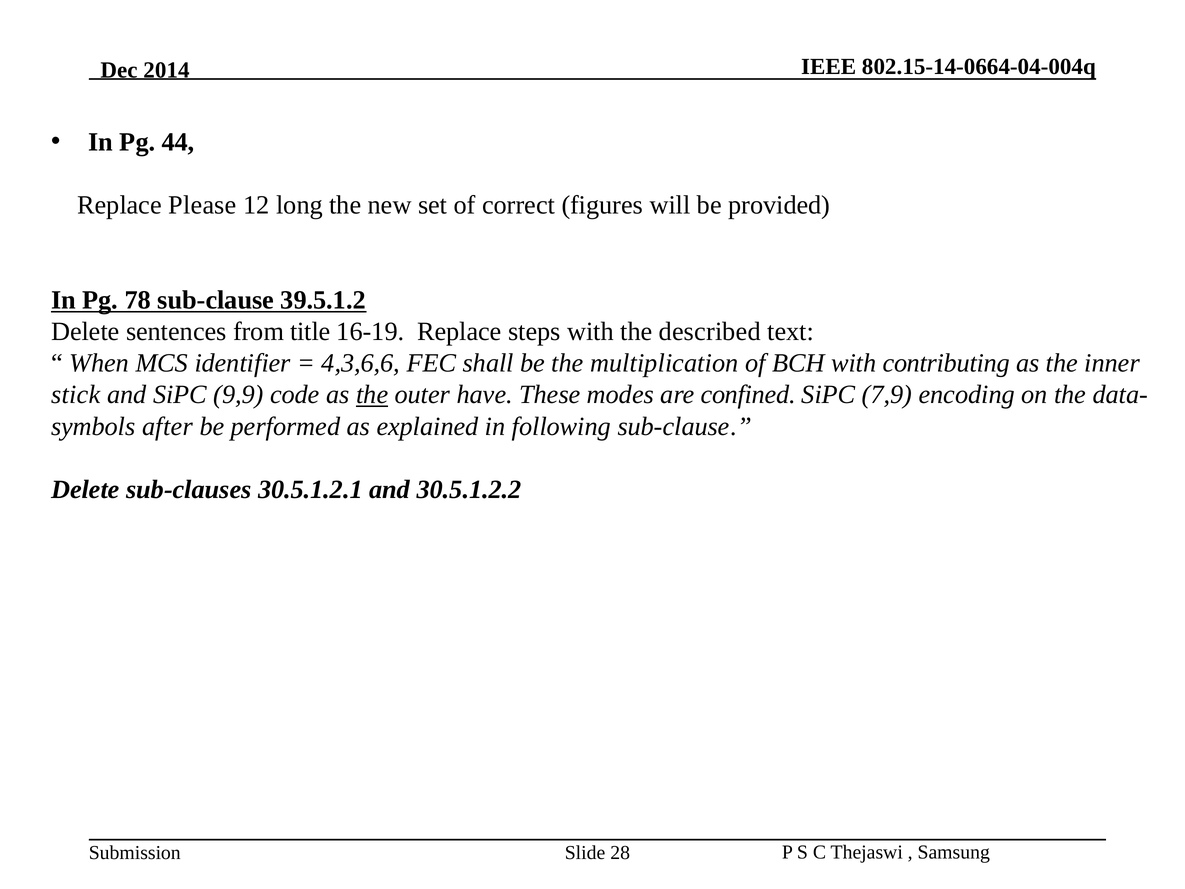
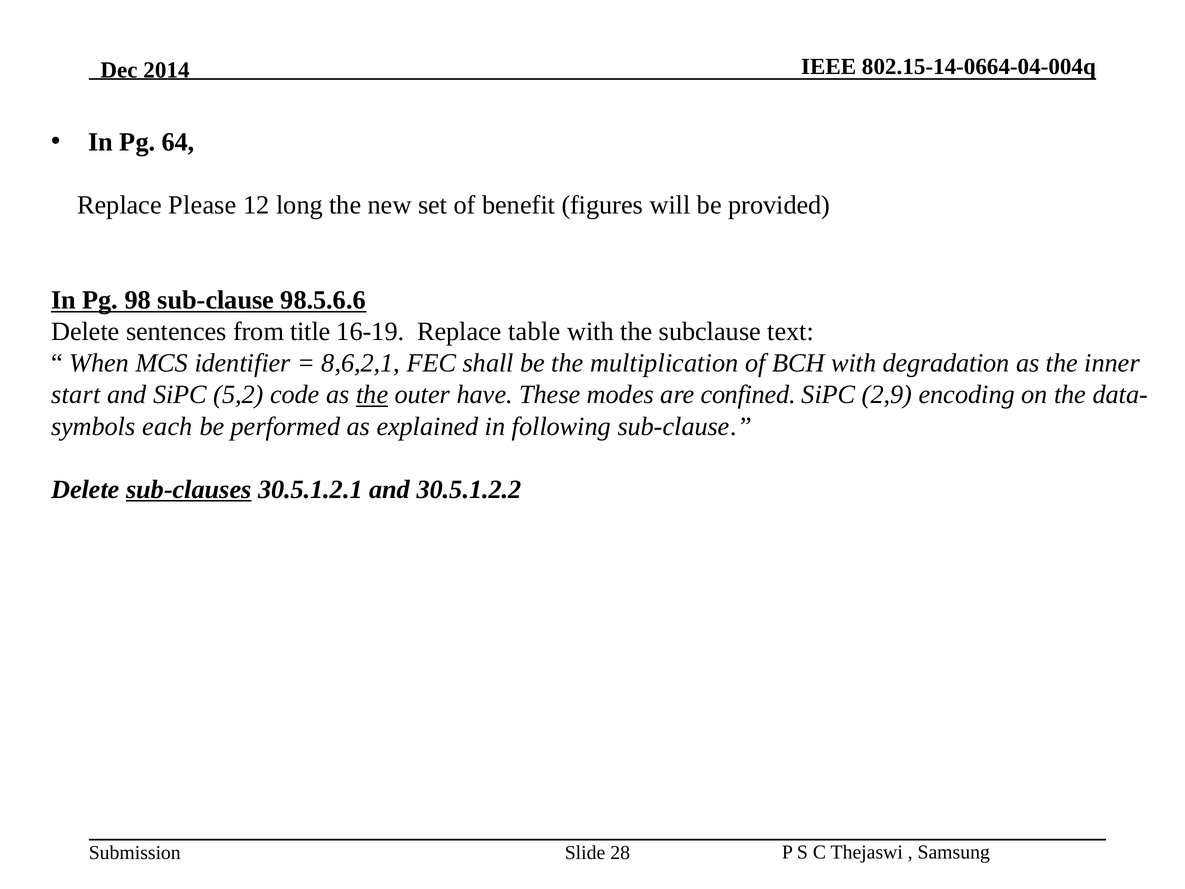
44: 44 -> 64
correct: correct -> benefit
78: 78 -> 98
39.5.1.2: 39.5.1.2 -> 98.5.6.6
steps: steps -> table
described: described -> subclause
4,3,6,6: 4,3,6,6 -> 8,6,2,1
contributing: contributing -> degradation
stick: stick -> start
9,9: 9,9 -> 5,2
7,9: 7,9 -> 2,9
after: after -> each
sub-clauses underline: none -> present
